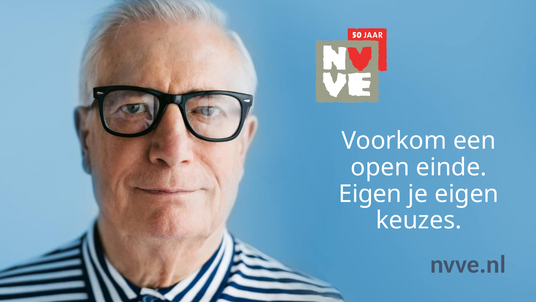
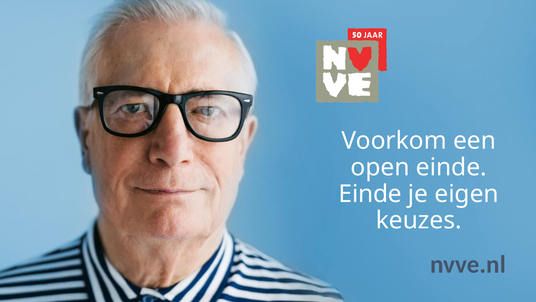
Eigen at (370, 194): Eigen -> Einde
